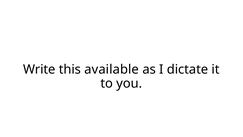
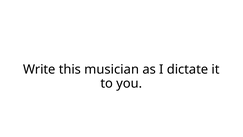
available: available -> musician
